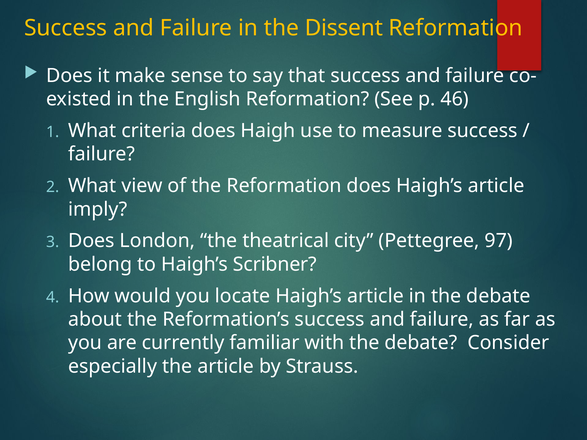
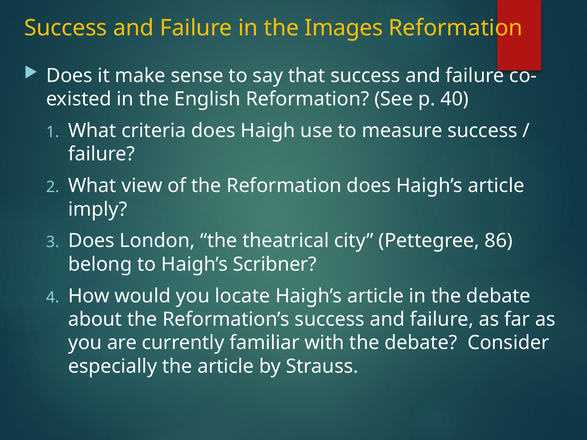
Dissent: Dissent -> Images
46: 46 -> 40
97: 97 -> 86
